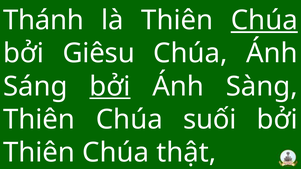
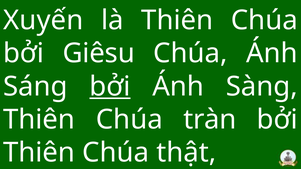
Thánh: Thánh -> Xuyến
Chúa at (264, 20) underline: present -> none
suối: suối -> tràn
